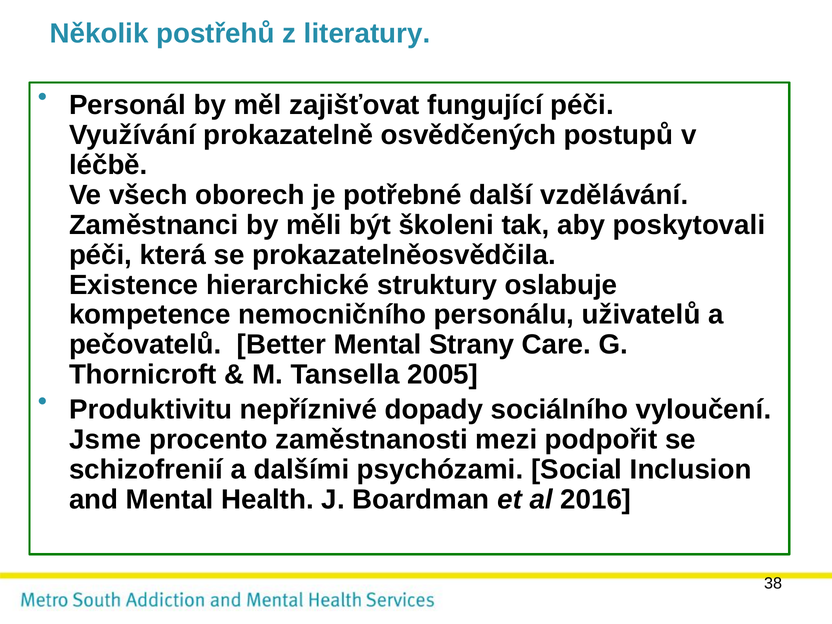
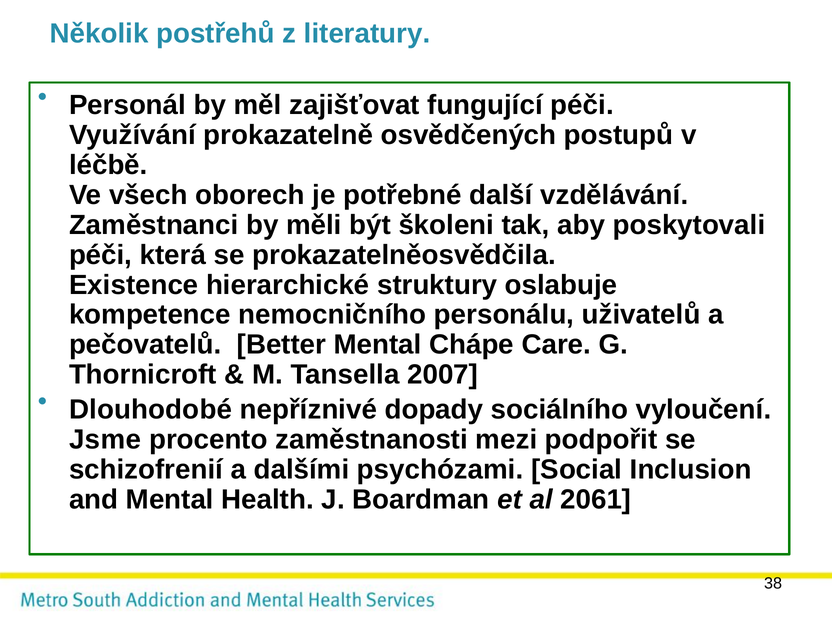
Strany: Strany -> Chápe
2005: 2005 -> 2007
Produktivitu: Produktivitu -> Dlouhodobé
2016: 2016 -> 2061
